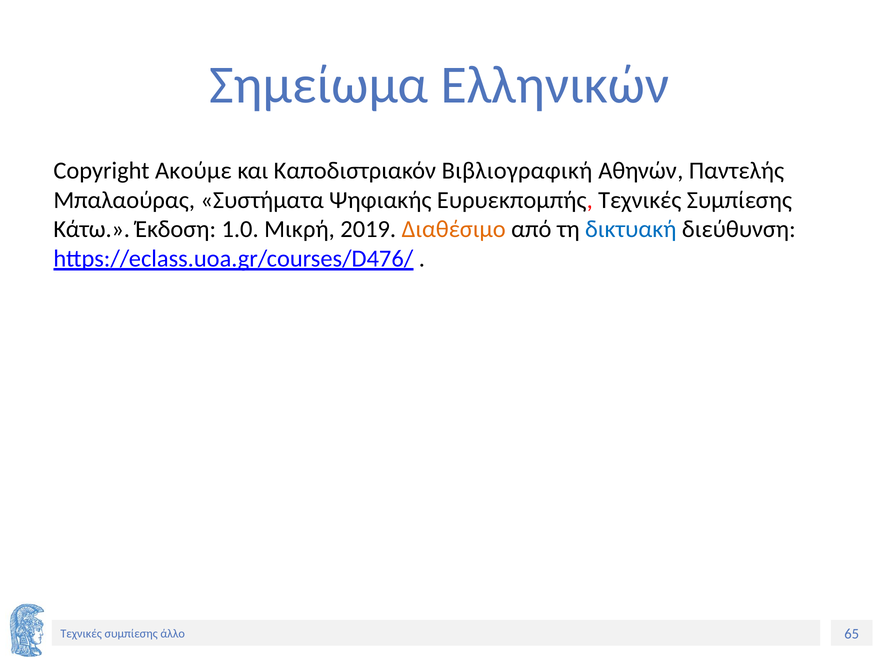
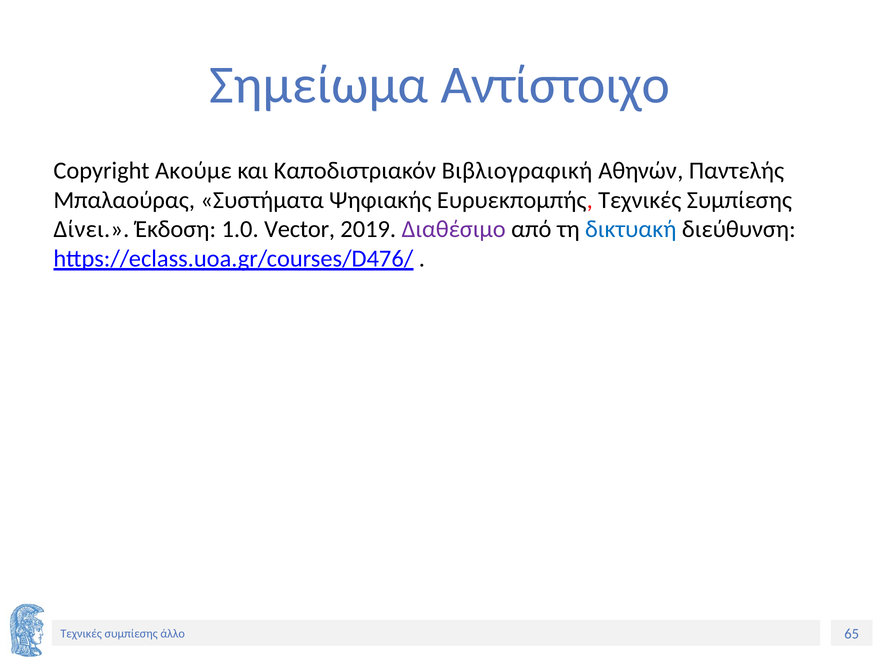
Ελληνικών: Ελληνικών -> Αντίστοιχο
Κάτω: Κάτω -> Δίνει
Μικρή: Μικρή -> Vector
Διαθέσιμο colour: orange -> purple
